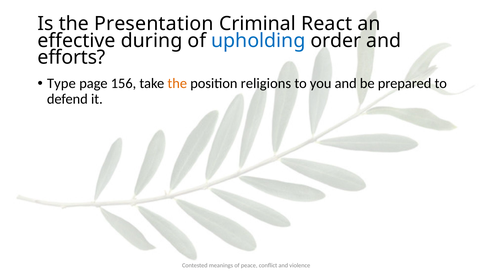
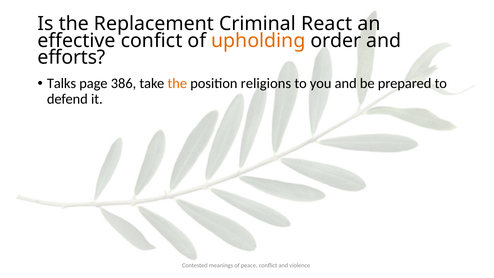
Presentation: Presentation -> Replacement
during: during -> confict
upholding colour: blue -> orange
Type: Type -> Talks
156: 156 -> 386
